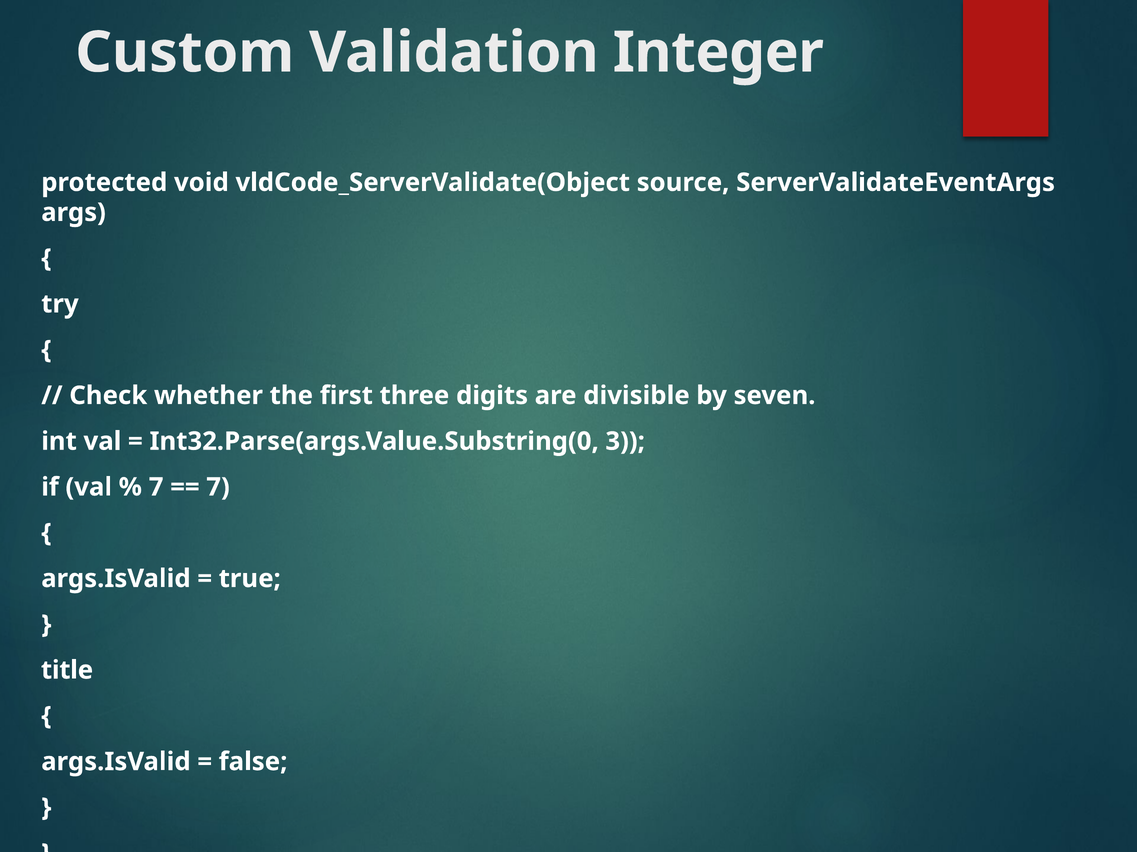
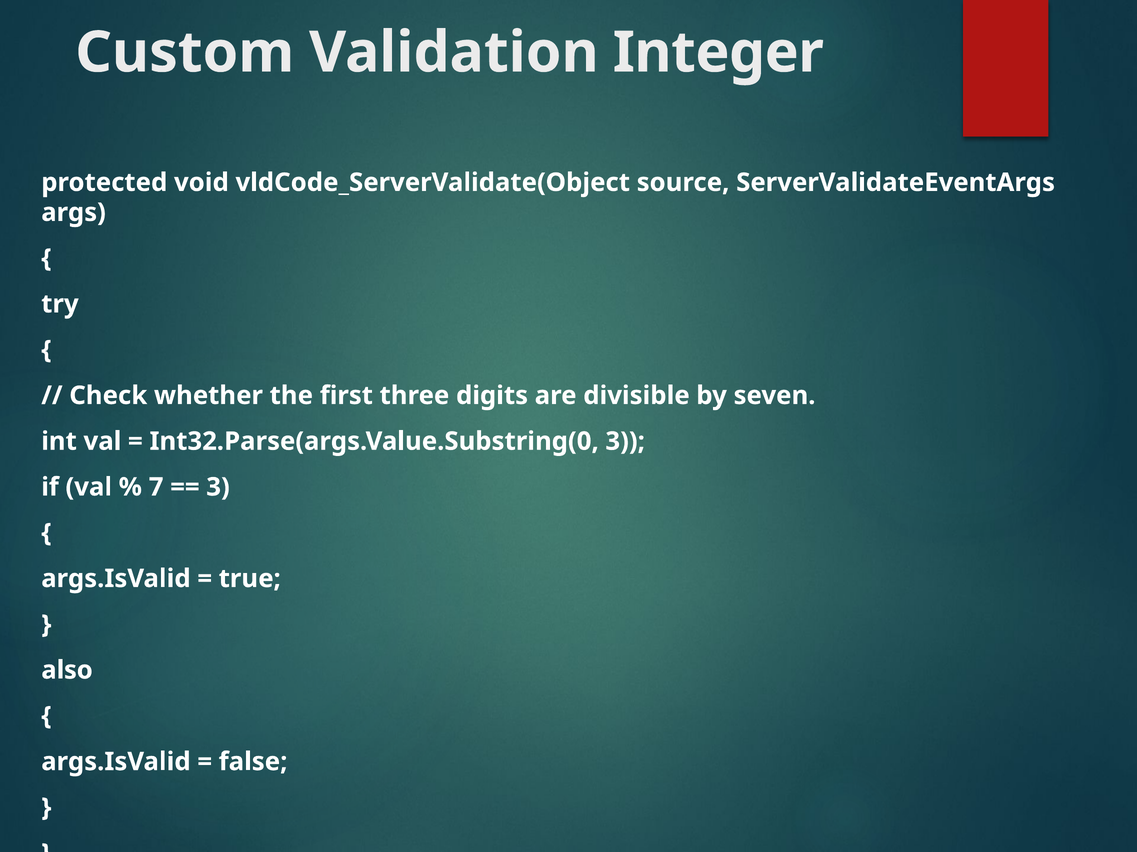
7 at (218, 487): 7 -> 3
title: title -> also
